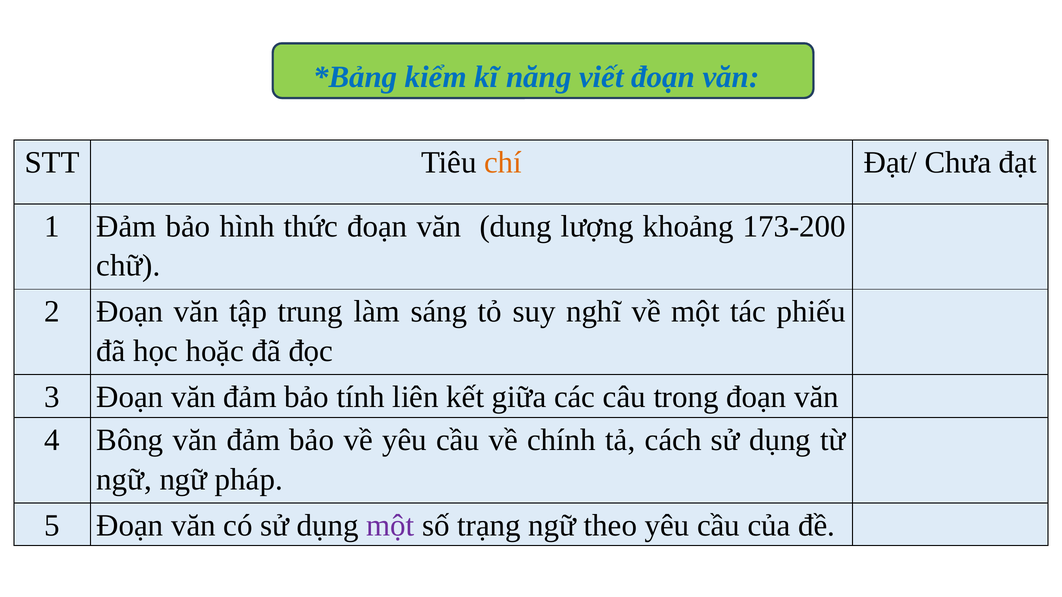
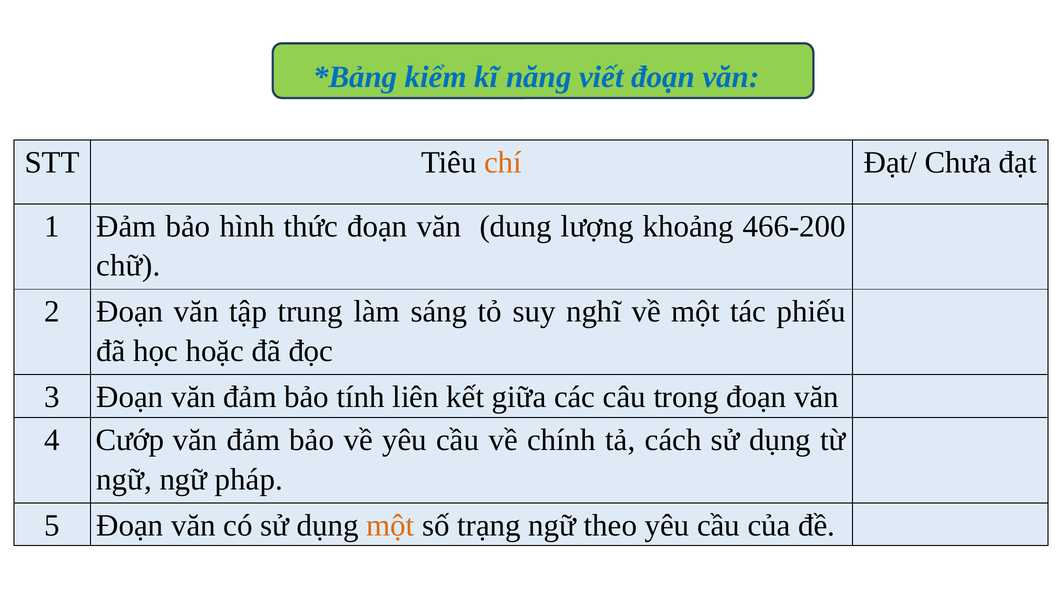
173-200: 173-200 -> 466-200
Bông: Bông -> Cướp
một at (390, 526) colour: purple -> orange
